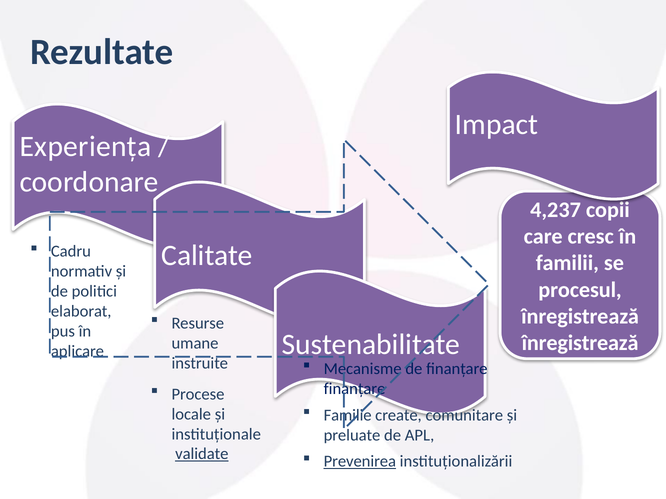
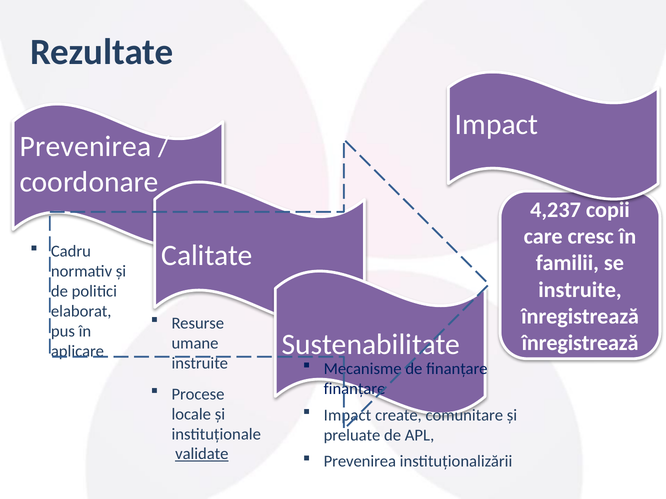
Experiența at (86, 147): Experiența -> Prevenirea
procesul at (580, 290): procesul -> instruite
Familie at (348, 415): Familie -> Impact
Prevenirea at (360, 462) underline: present -> none
